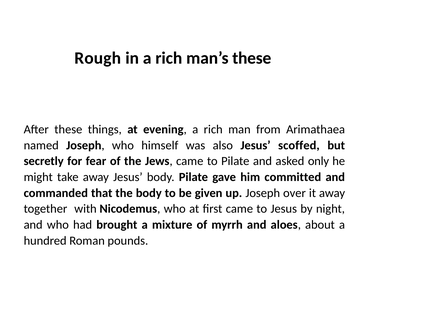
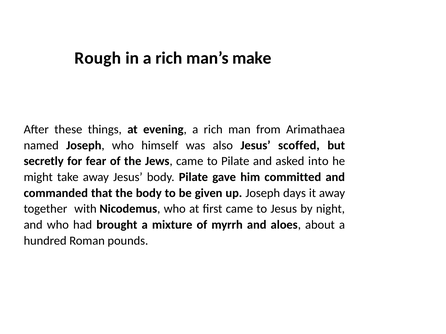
man’s these: these -> make
only: only -> into
over: over -> days
